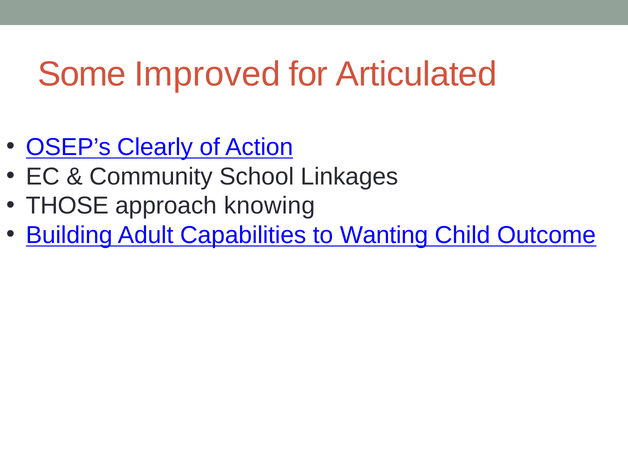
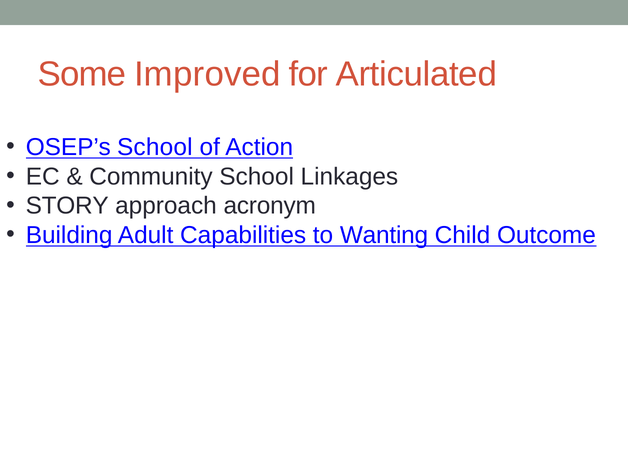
OSEP’s Clearly: Clearly -> School
THOSE: THOSE -> STORY
knowing: knowing -> acronym
